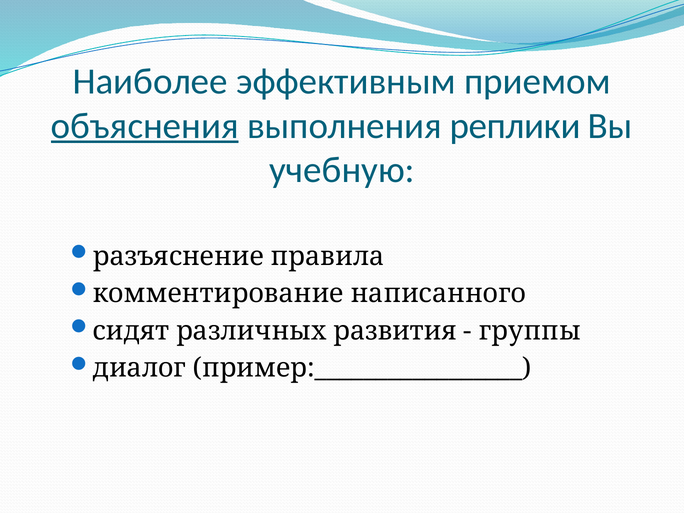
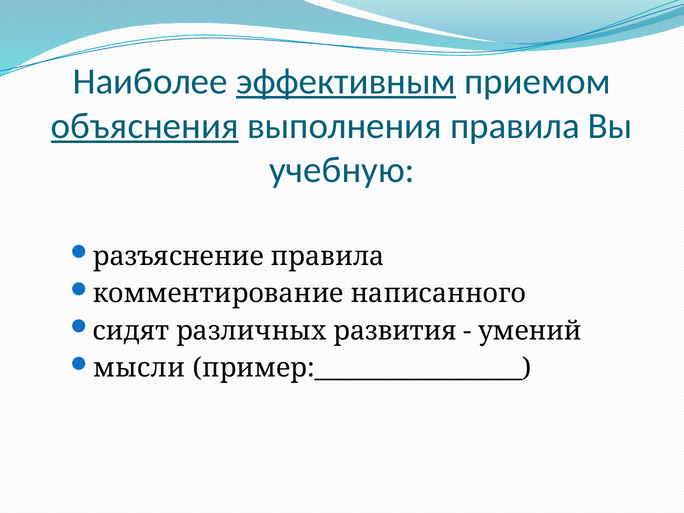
эффективным underline: none -> present
выполнения реплики: реплики -> правила
группы: группы -> умений
диалог: диалог -> мысли
